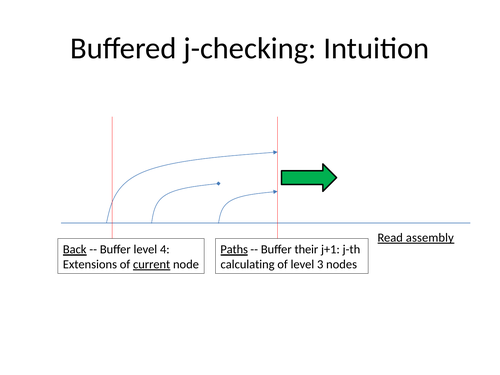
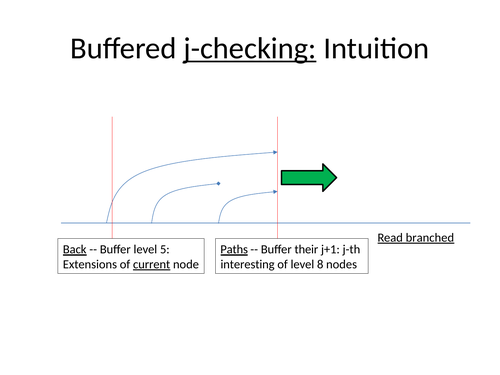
j-checking underline: none -> present
assembly: assembly -> branched
4: 4 -> 5
calculating: calculating -> interesting
3: 3 -> 8
